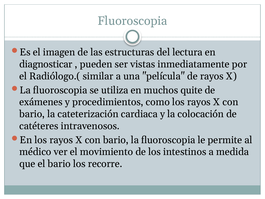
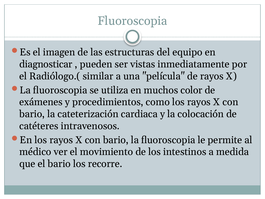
lectura: lectura -> equipo
quite: quite -> color
